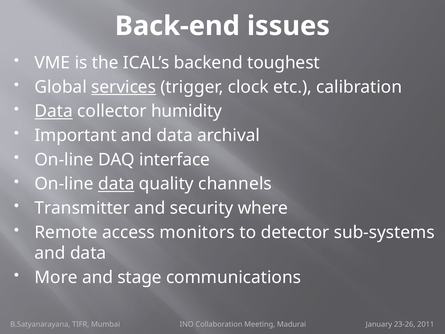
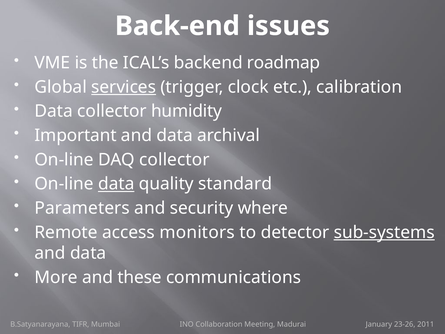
toughest: toughest -> roadmap
Data at (54, 111) underline: present -> none
DAQ interface: interface -> collector
channels: channels -> standard
Transmitter: Transmitter -> Parameters
sub-systems underline: none -> present
stage: stage -> these
